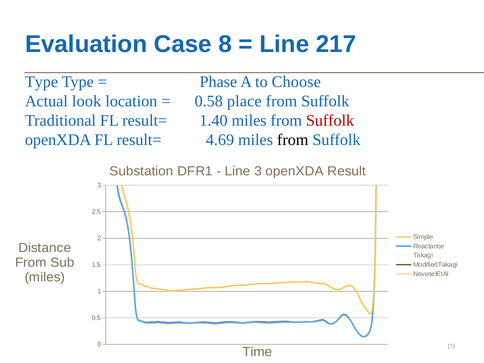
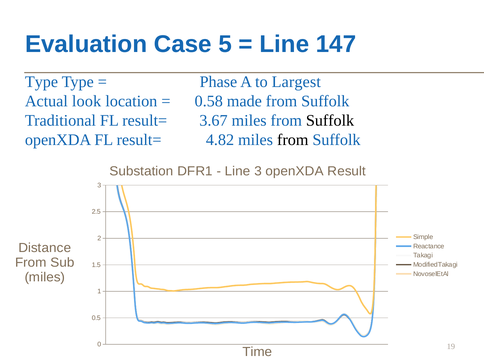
8: 8 -> 5
217: 217 -> 147
Choose: Choose -> Largest
place: place -> made
1.40: 1.40 -> 3.67
Suffolk at (330, 120) colour: red -> black
4.69: 4.69 -> 4.82
